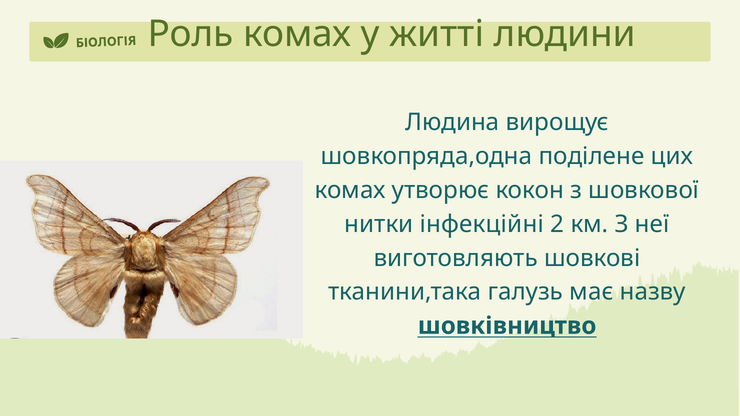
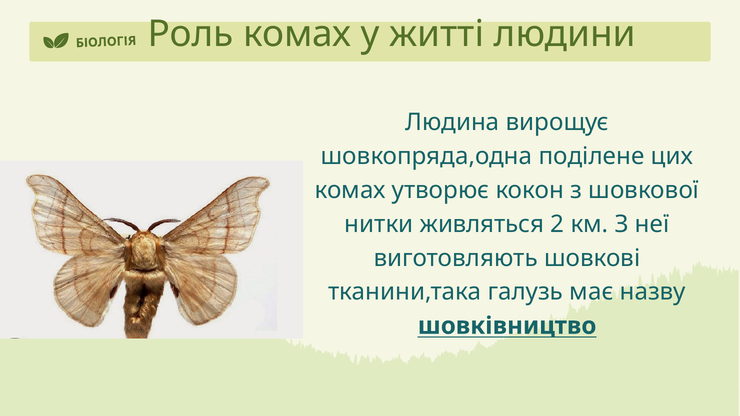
інфекційні: інфекційні -> живляться
